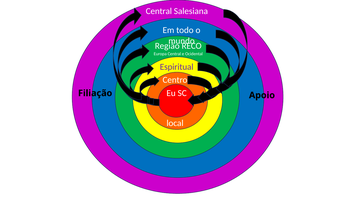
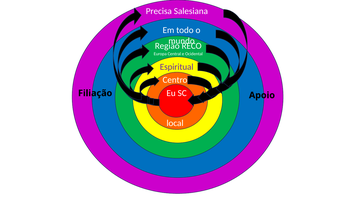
Central at (159, 11): Central -> Precisa
